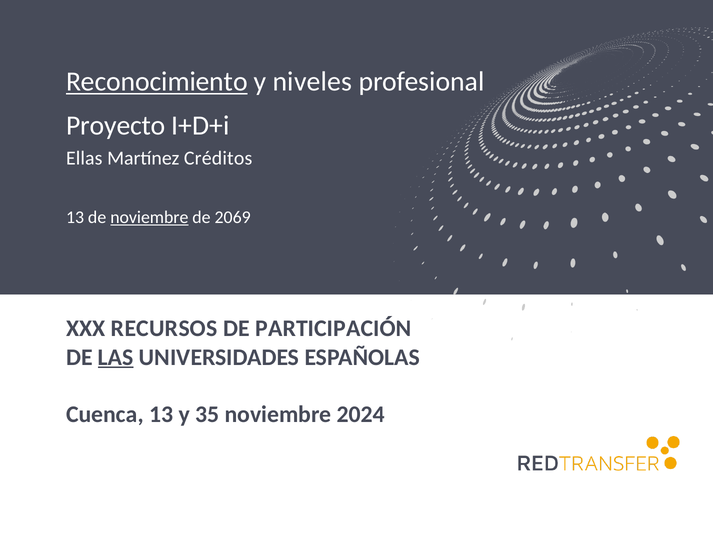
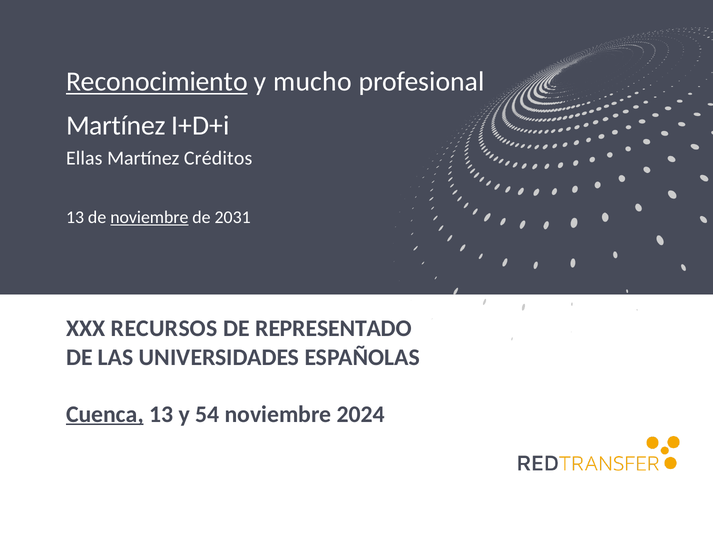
niveles: niveles -> mucho
Proyecto at (116, 125): Proyecto -> Martínez
2069: 2069 -> 2031
PARTICIPACIÓN: PARTICIPACIÓN -> REPRESENTADO
LAS underline: present -> none
Cuenca underline: none -> present
35: 35 -> 54
